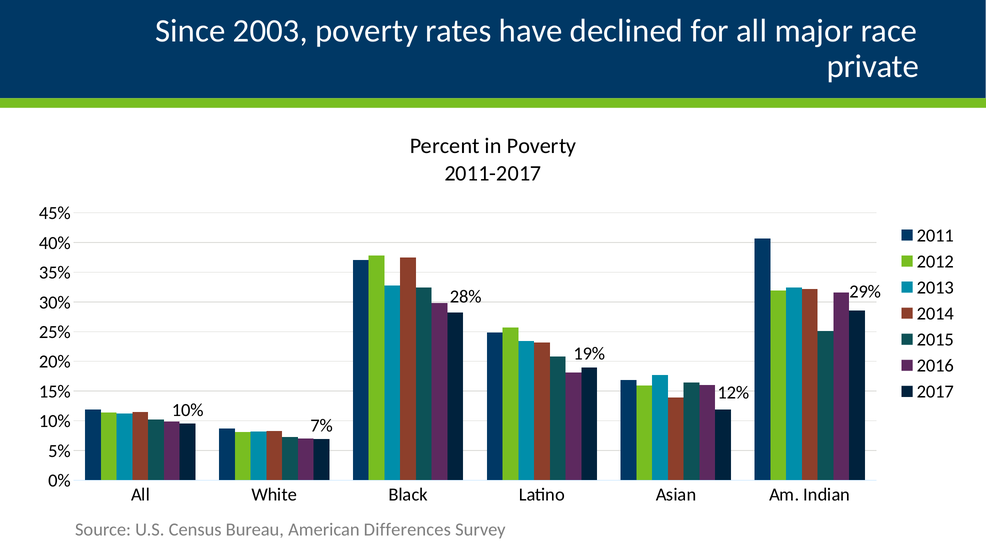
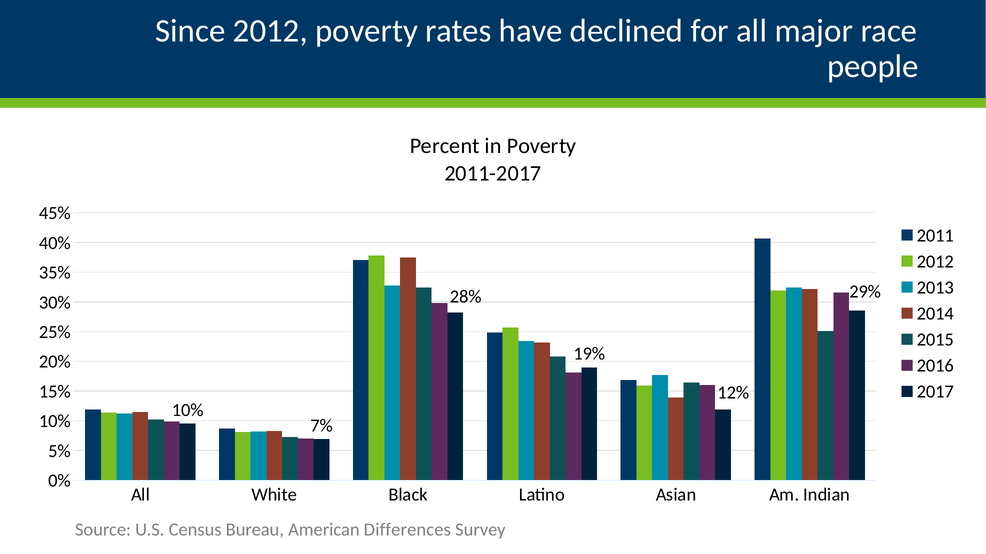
Since 2003: 2003 -> 2012
private: private -> people
